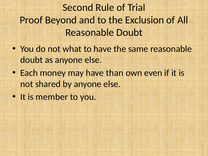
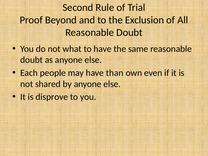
money: money -> people
member: member -> disprove
